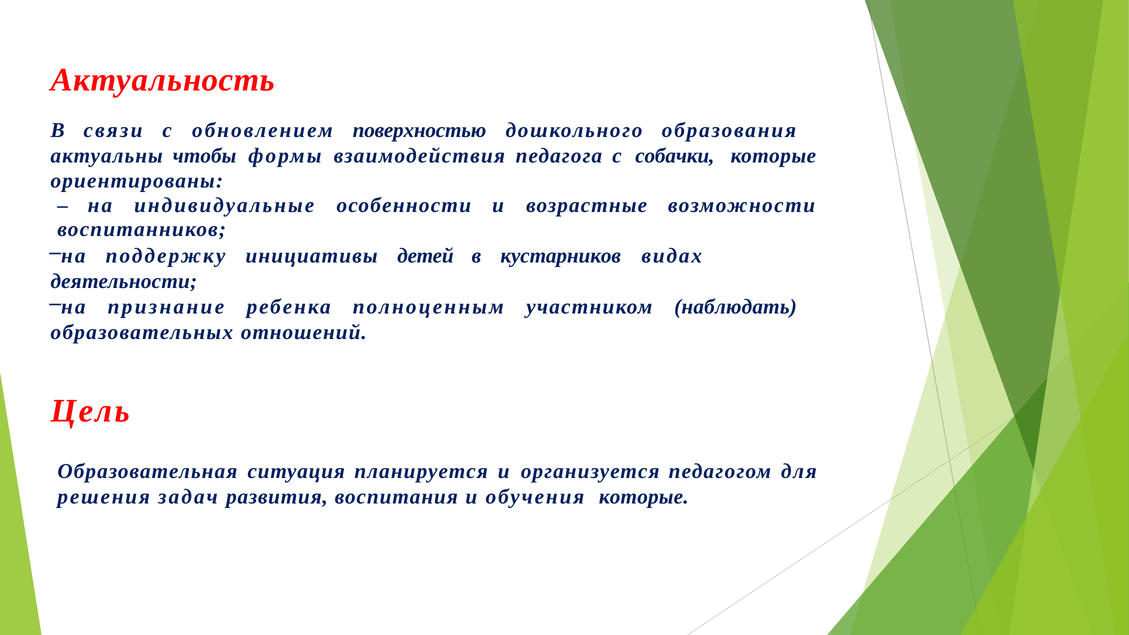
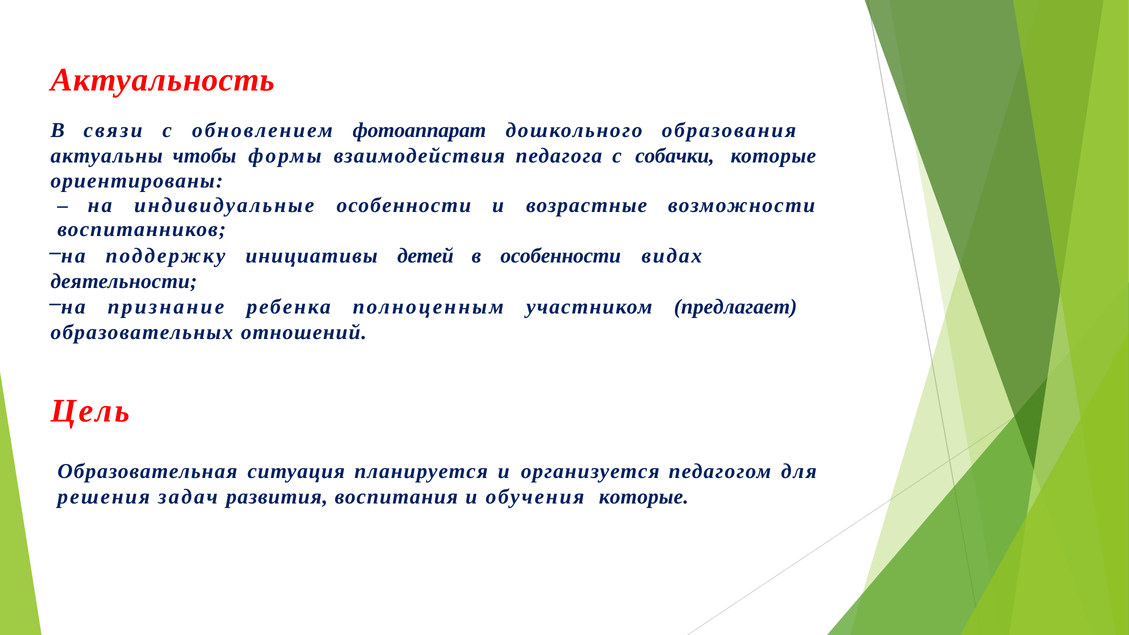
поверхностью: поверхностью -> фотоаппарат
в кустарников: кустарников -> особенности
наблюдать: наблюдать -> предлагает
